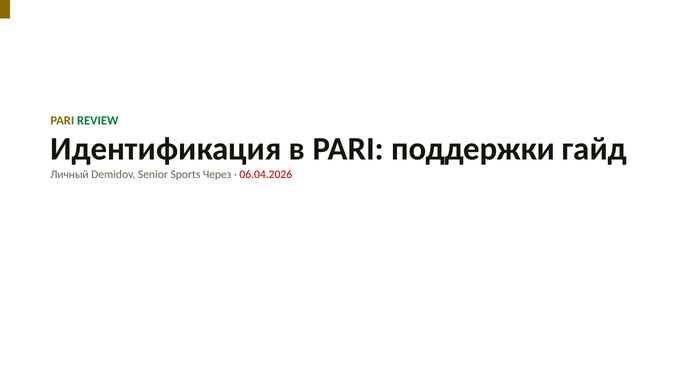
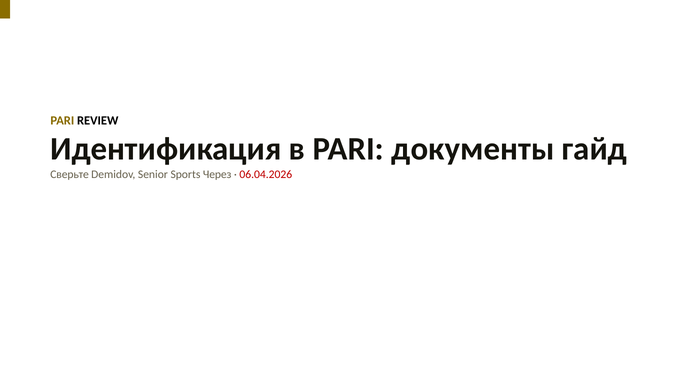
REVIEW colour: green -> black
поддержки: поддержки -> документы
Личный: Личный -> Сверьте
